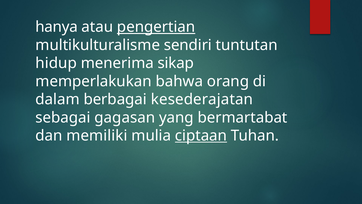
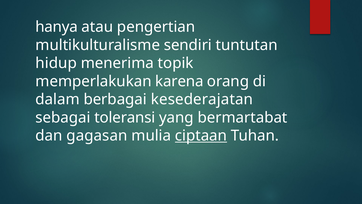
pengertian underline: present -> none
sikap: sikap -> topik
bahwa: bahwa -> karena
gagasan: gagasan -> toleransi
memiliki: memiliki -> gagasan
